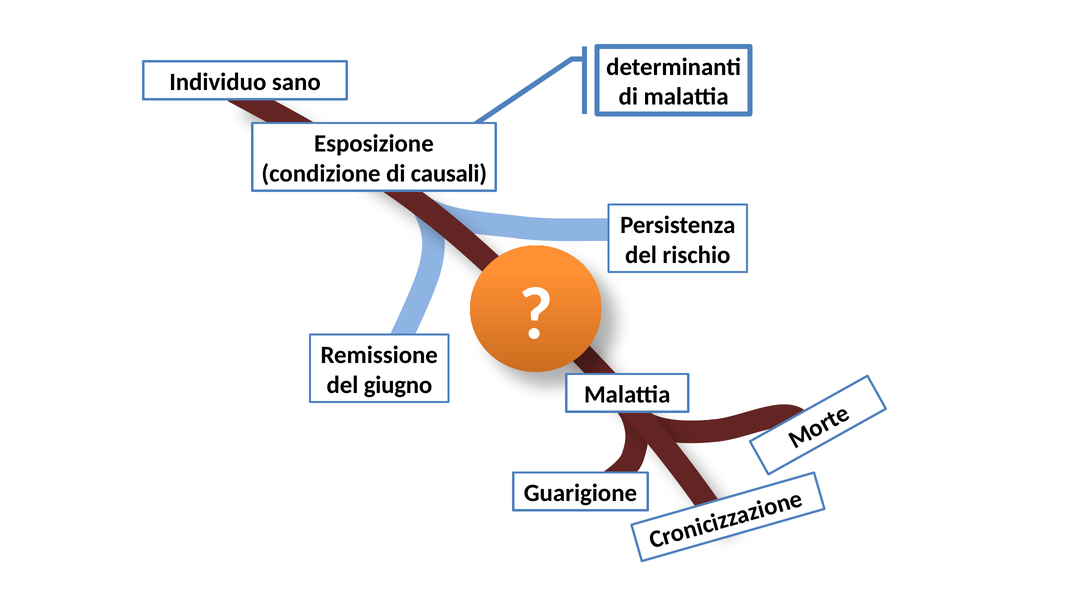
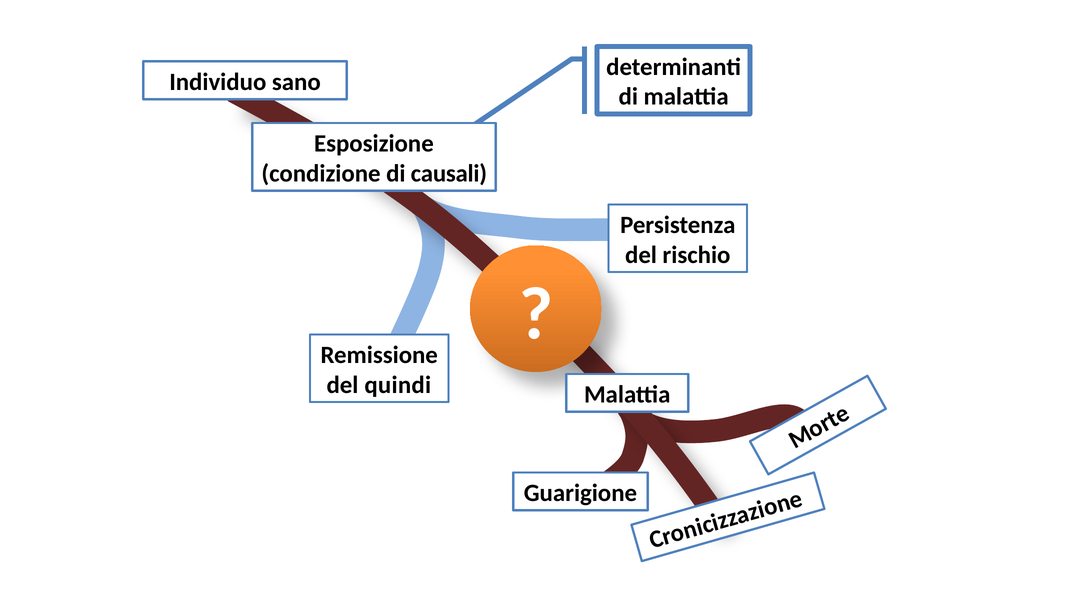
giugno: giugno -> quindi
